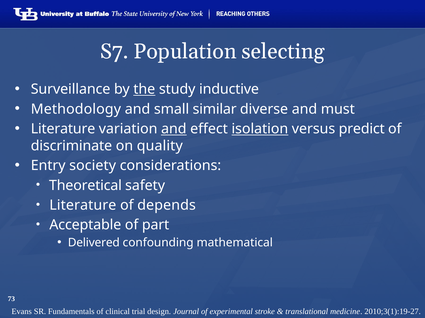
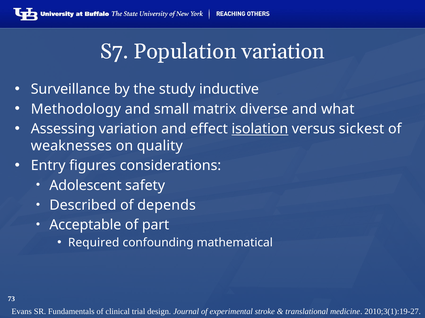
Population selecting: selecting -> variation
the underline: present -> none
similar: similar -> matrix
must: must -> what
Literature at (63, 129): Literature -> Assessing
and at (174, 129) underline: present -> none
predict: predict -> sickest
discriminate: discriminate -> weaknesses
society: society -> figures
Theoretical: Theoretical -> Adolescent
Literature at (83, 206): Literature -> Described
Delivered: Delivered -> Required
